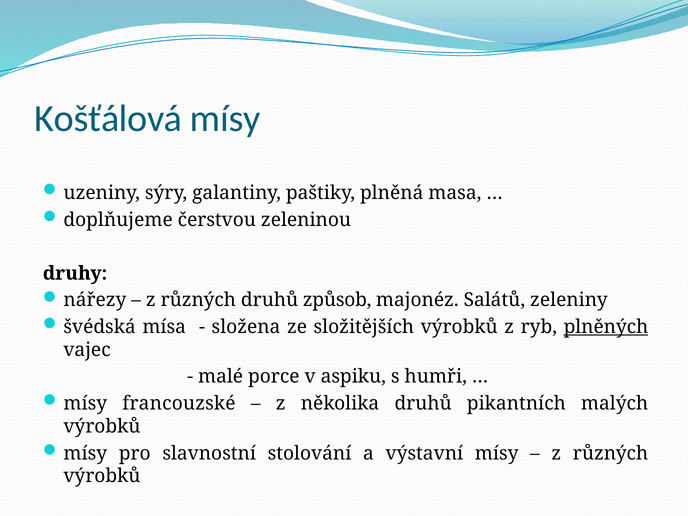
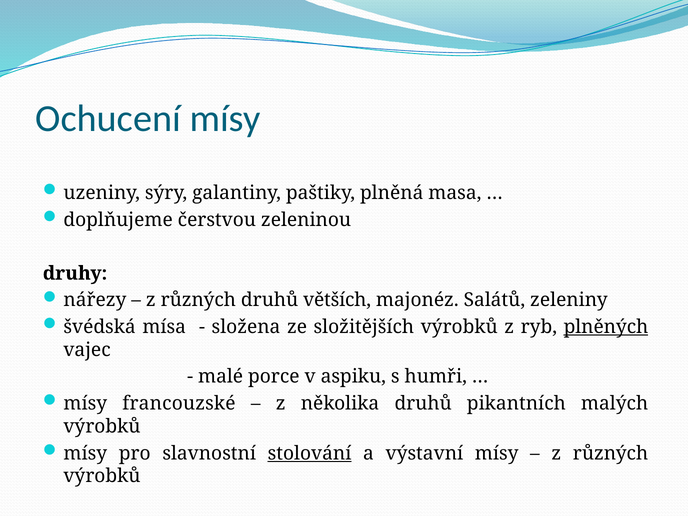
Košťálová: Košťálová -> Ochucení
způsob: způsob -> větších
stolování underline: none -> present
